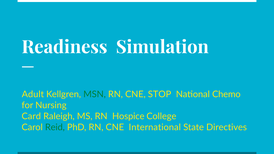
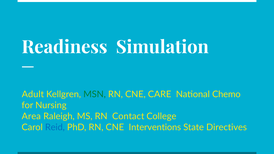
STOP: STOP -> CARE
Card: Card -> Area
Hospice: Hospice -> Contact
Reid colour: green -> blue
International: International -> Interventions
